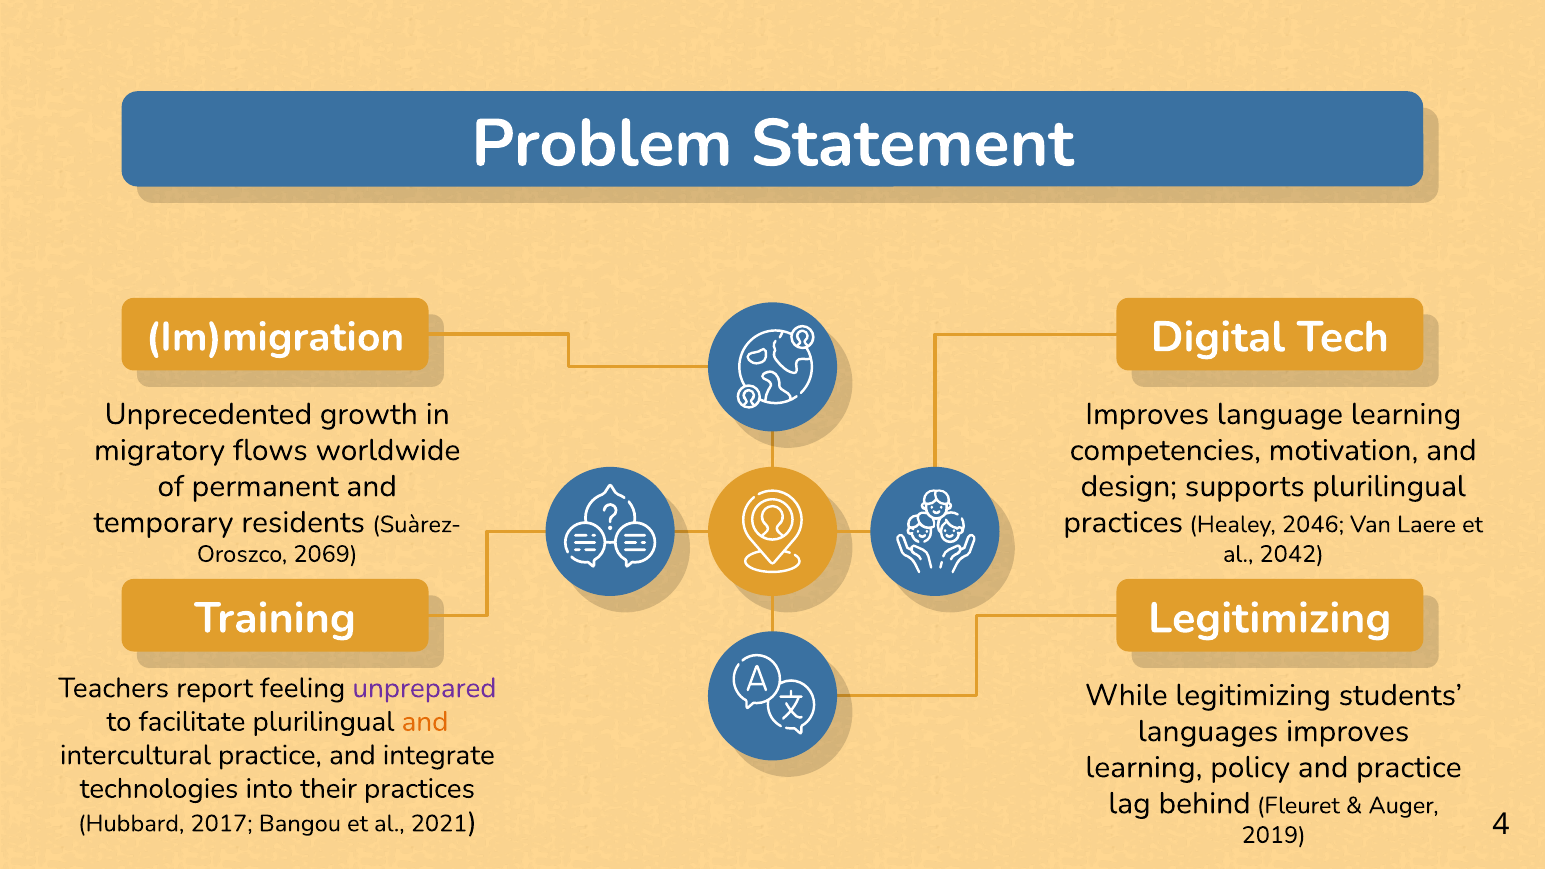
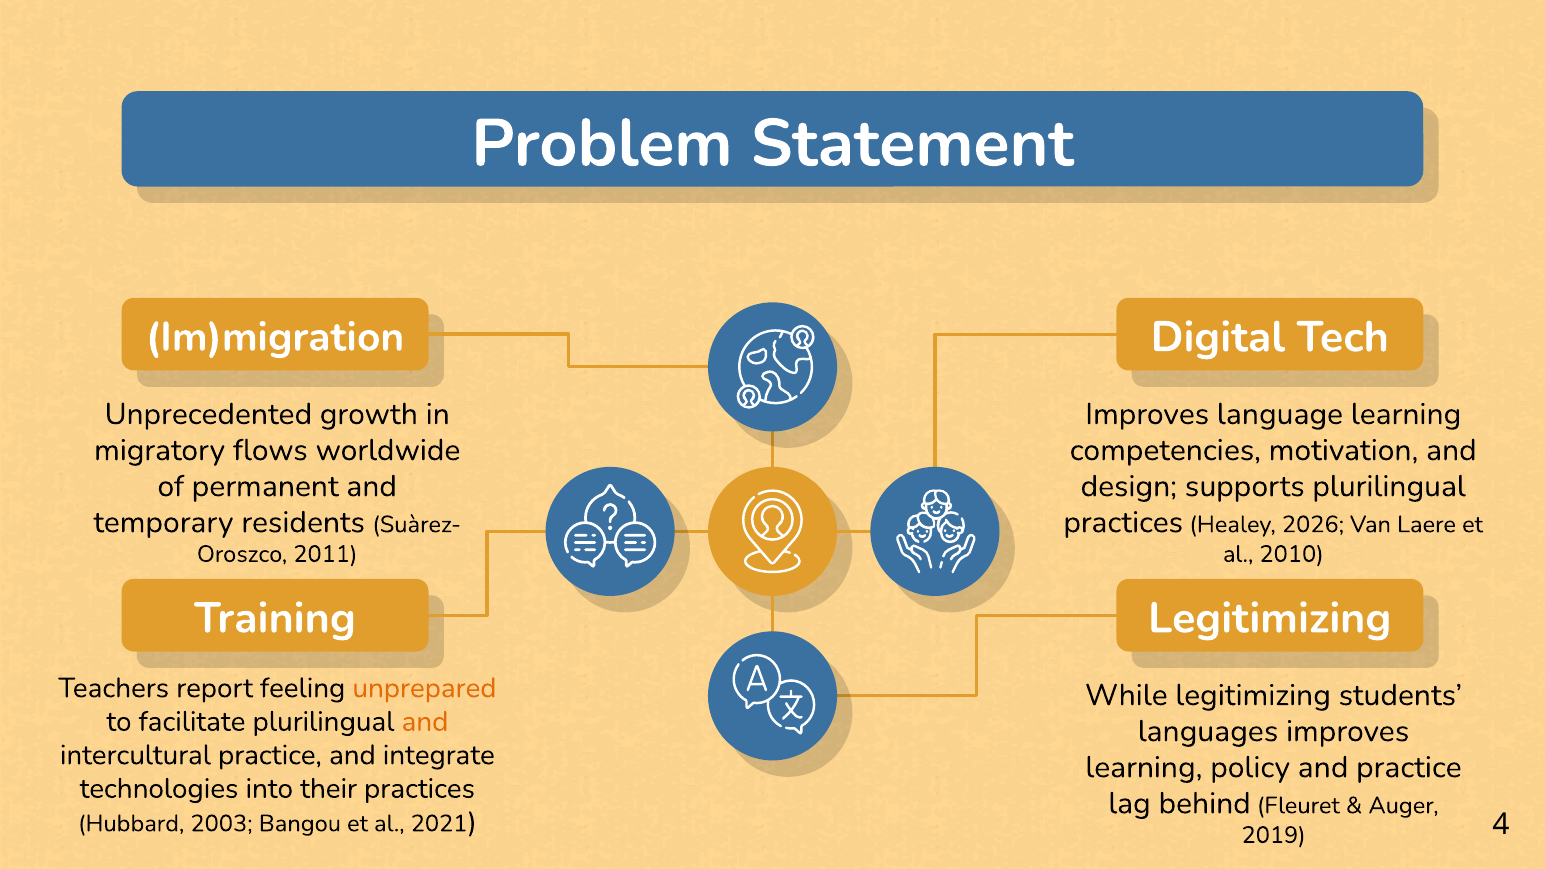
2046: 2046 -> 2026
2069: 2069 -> 2011
2042: 2042 -> 2010
unprepared colour: purple -> orange
2017: 2017 -> 2003
